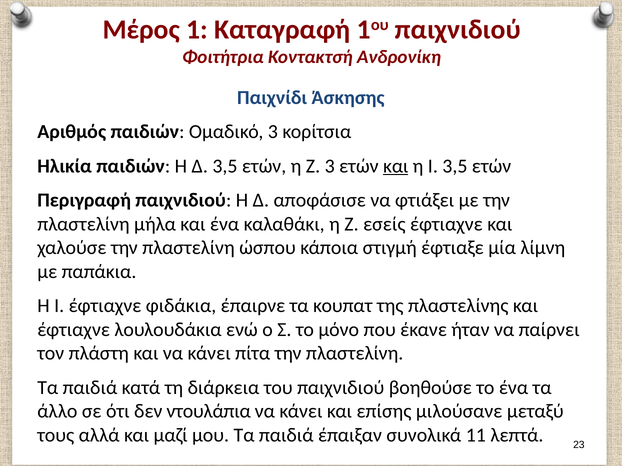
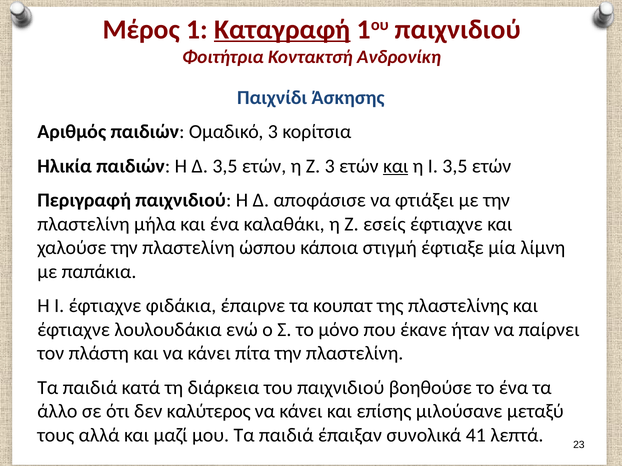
Καταγραφή underline: none -> present
ντουλάπια: ντουλάπια -> καλύτερος
11: 11 -> 41
